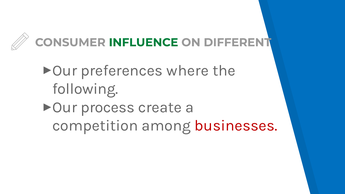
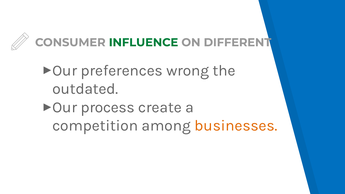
where: where -> wrong
following: following -> outdated
businesses colour: red -> orange
